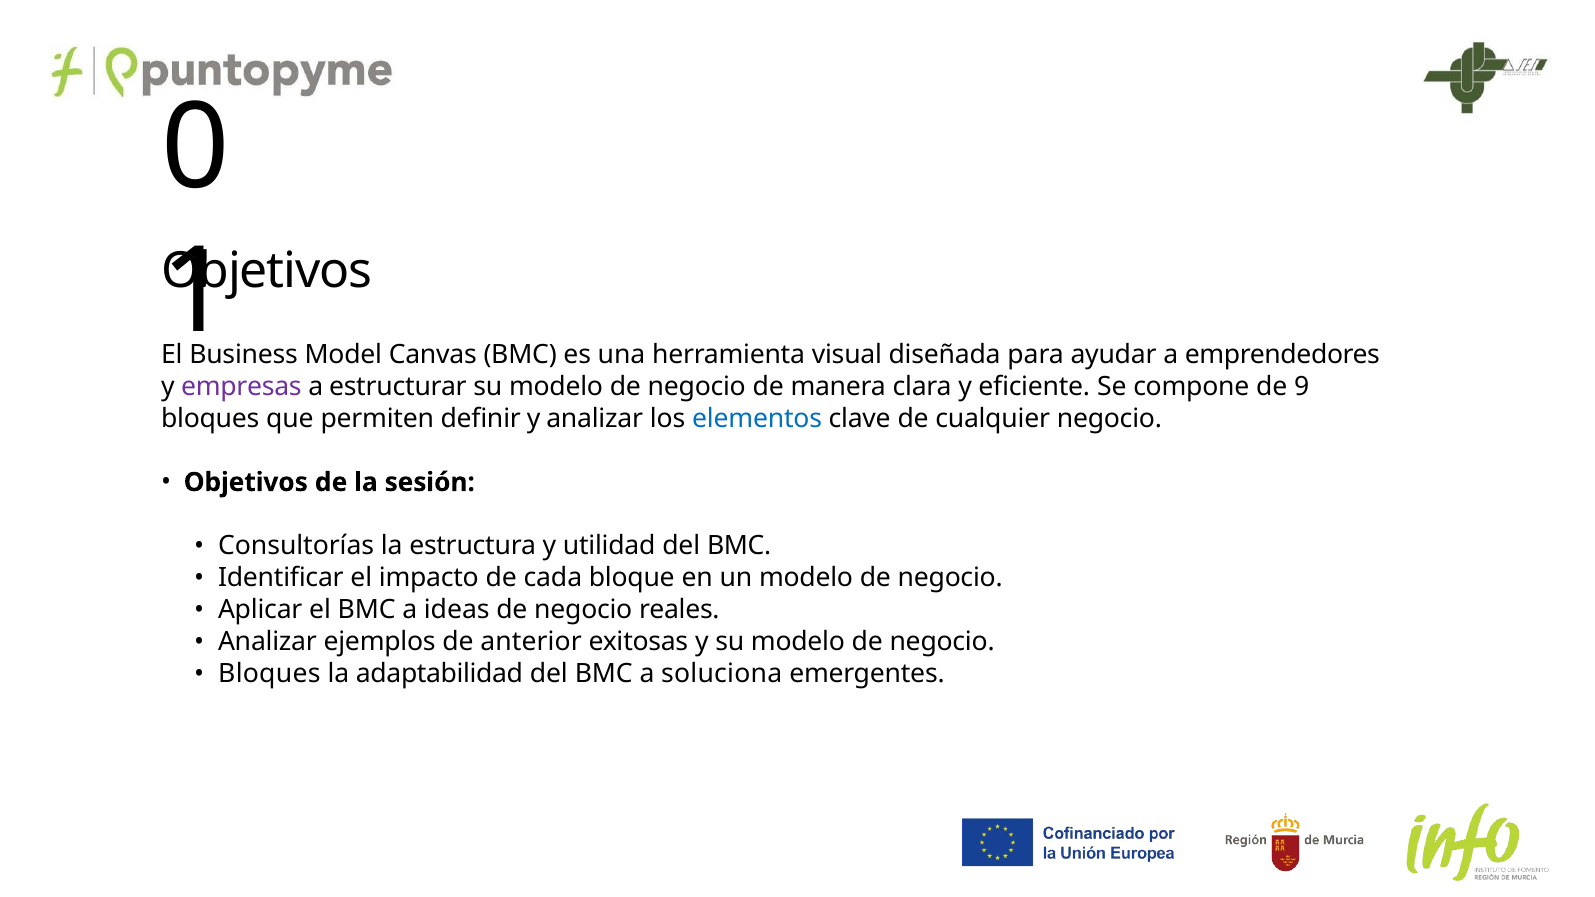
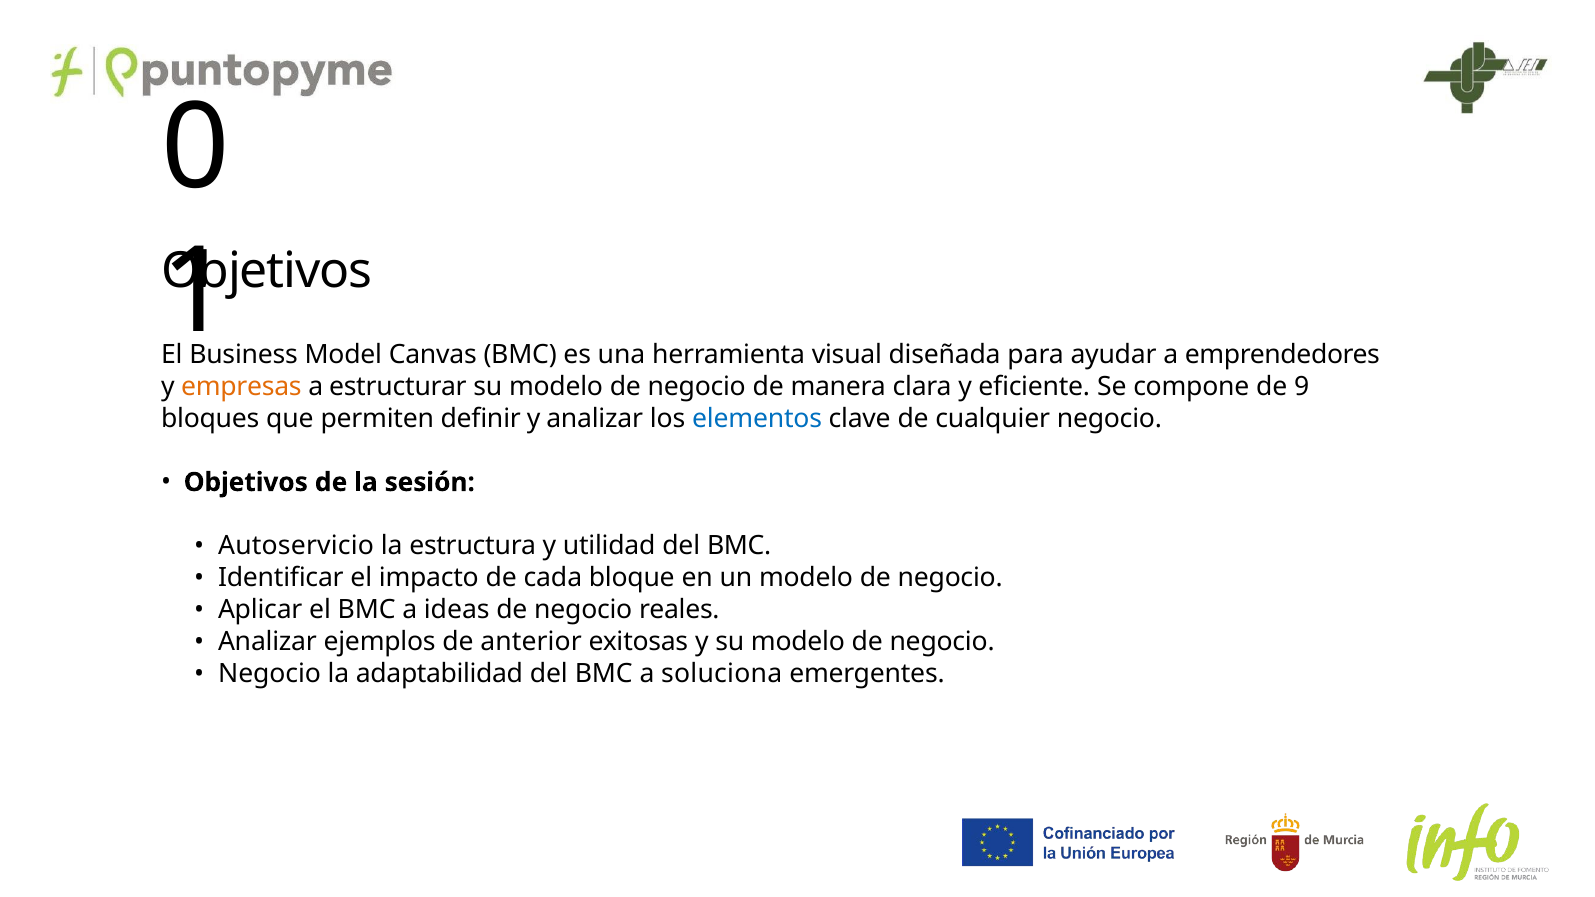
empresas colour: purple -> orange
Consultorías: Consultorías -> Autoservicio
Bloques at (269, 674): Bloques -> Negocio
